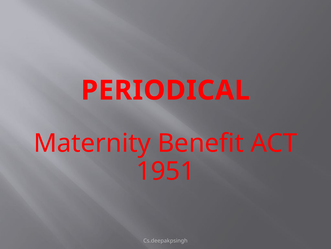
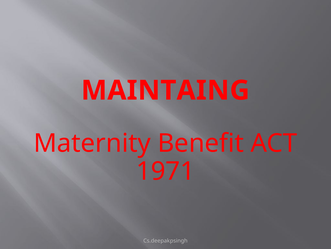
PERIODICAL: PERIODICAL -> MAINTAING
1951: 1951 -> 1971
